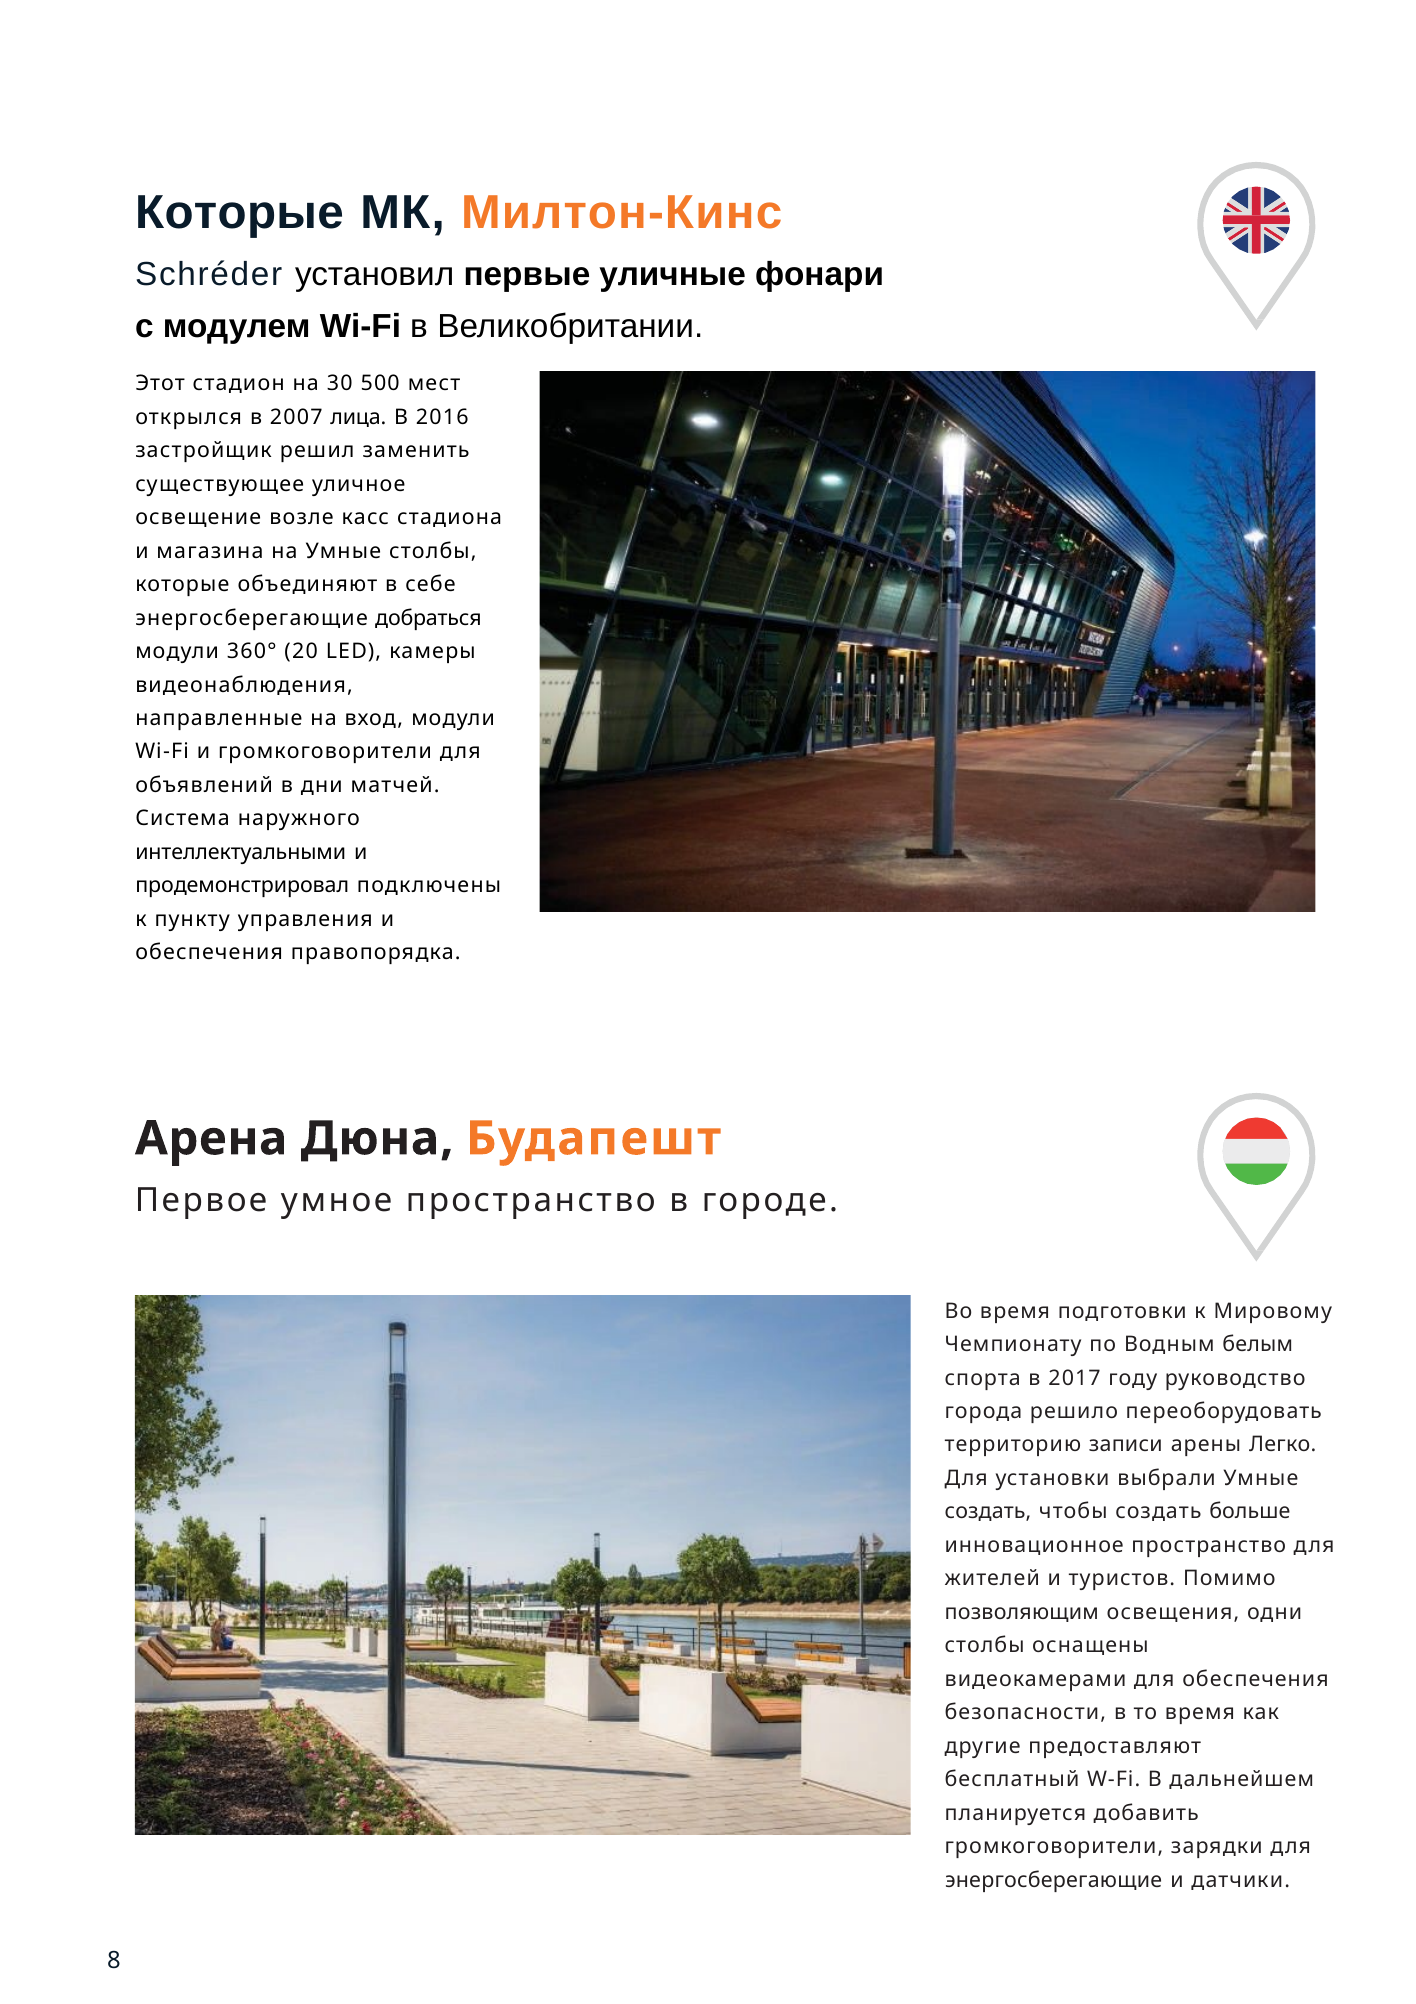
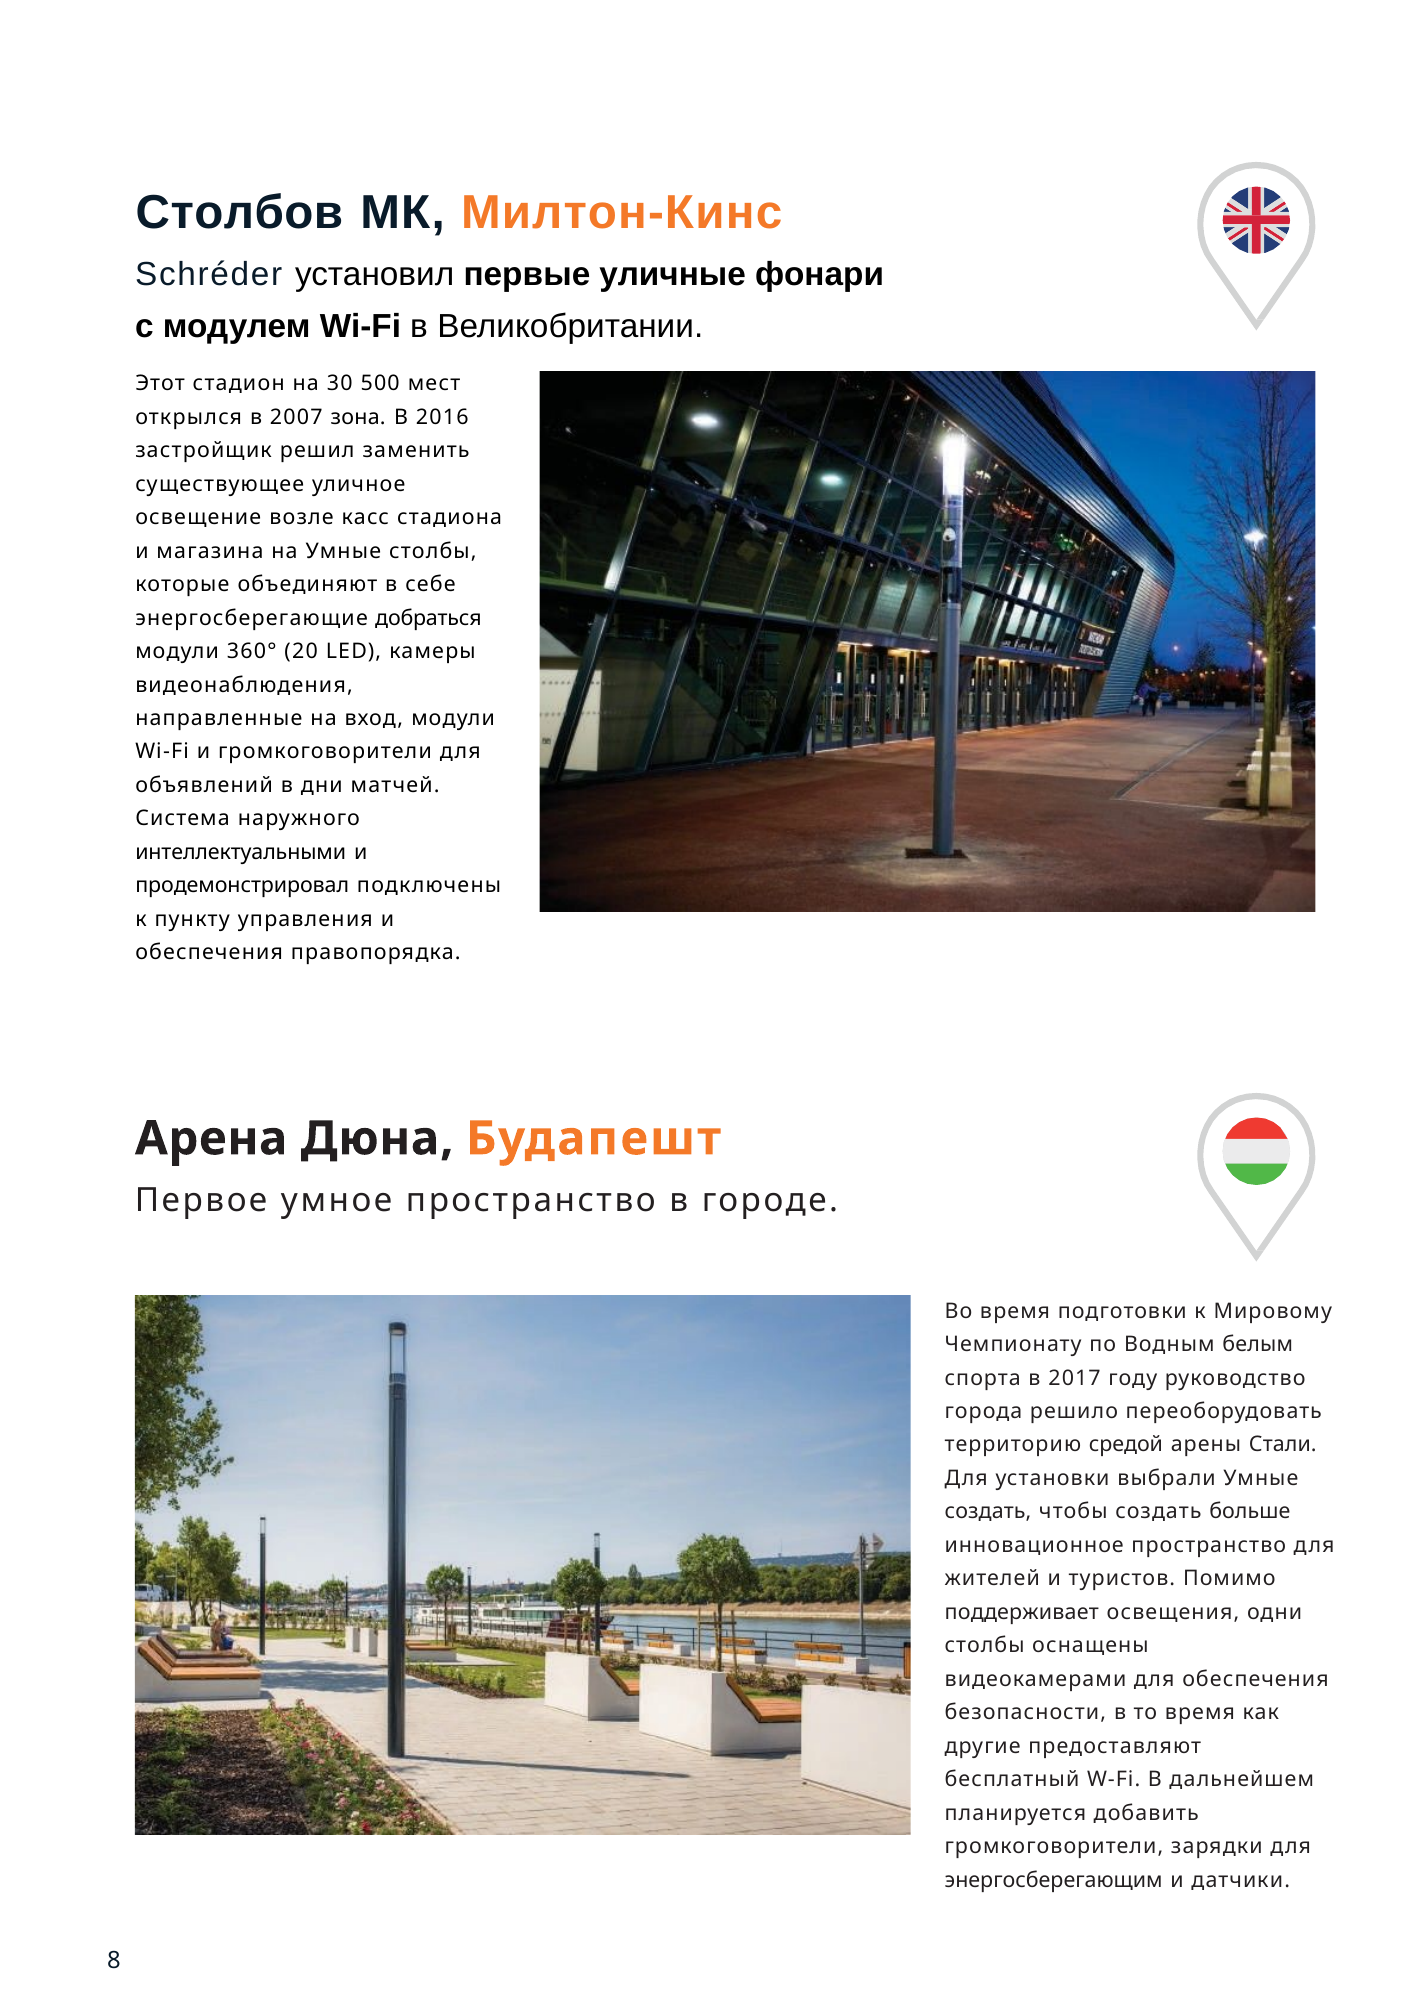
Которые at (240, 213): Которые -> Столбов
лица: лица -> зона
записи: записи -> средой
Легко: Легко -> Стали
позволяющим: позволяющим -> поддерживает
энергосберегающие at (1054, 1880): энергосберегающие -> энергосберегающим
